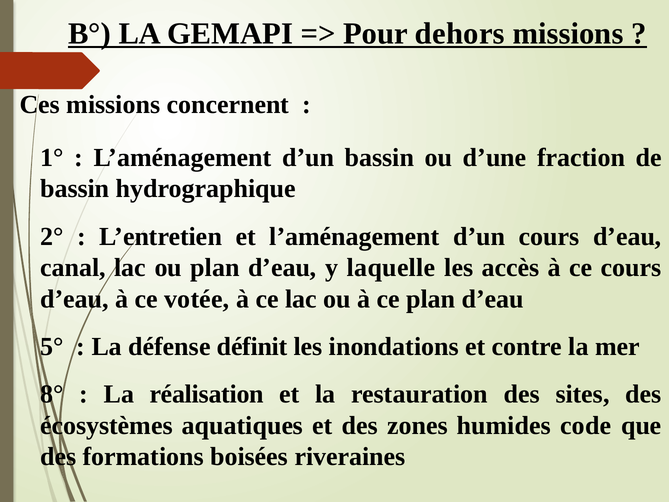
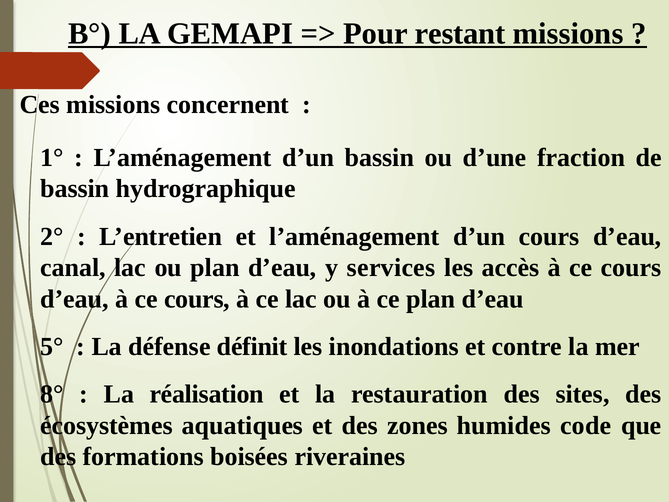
dehors: dehors -> restant
laquelle: laquelle -> services
d’eau à ce votée: votée -> cours
